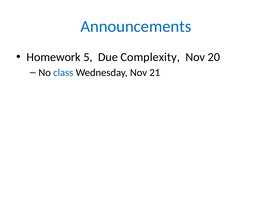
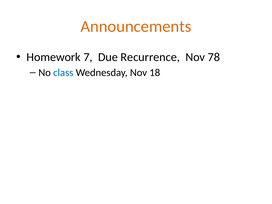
Announcements colour: blue -> orange
5: 5 -> 7
Complexity: Complexity -> Recurrence
20: 20 -> 78
21: 21 -> 18
